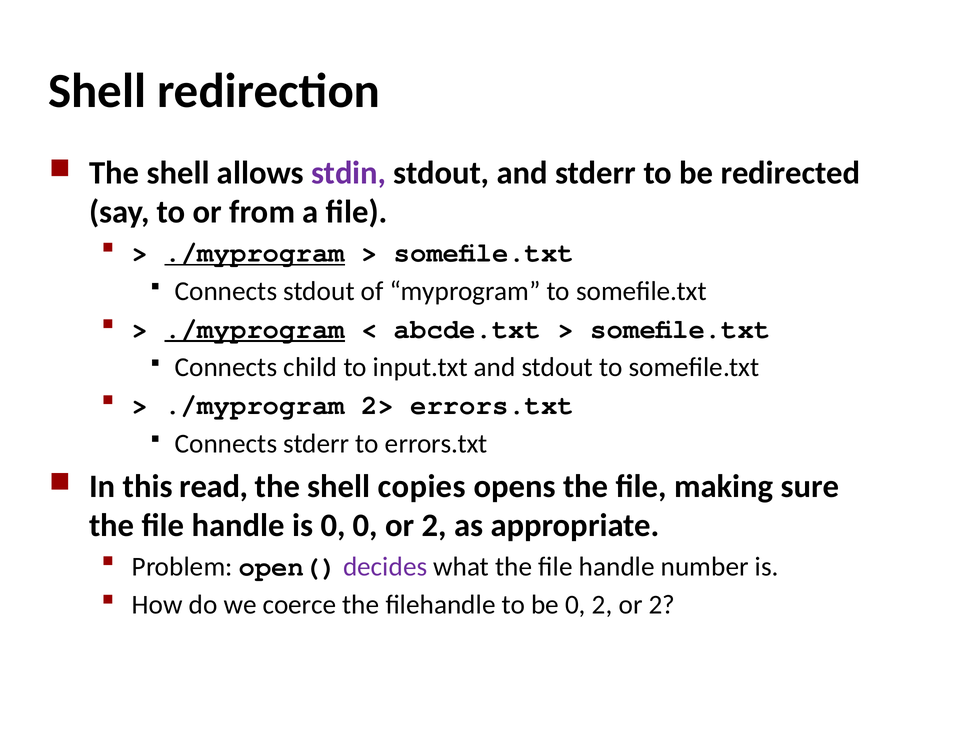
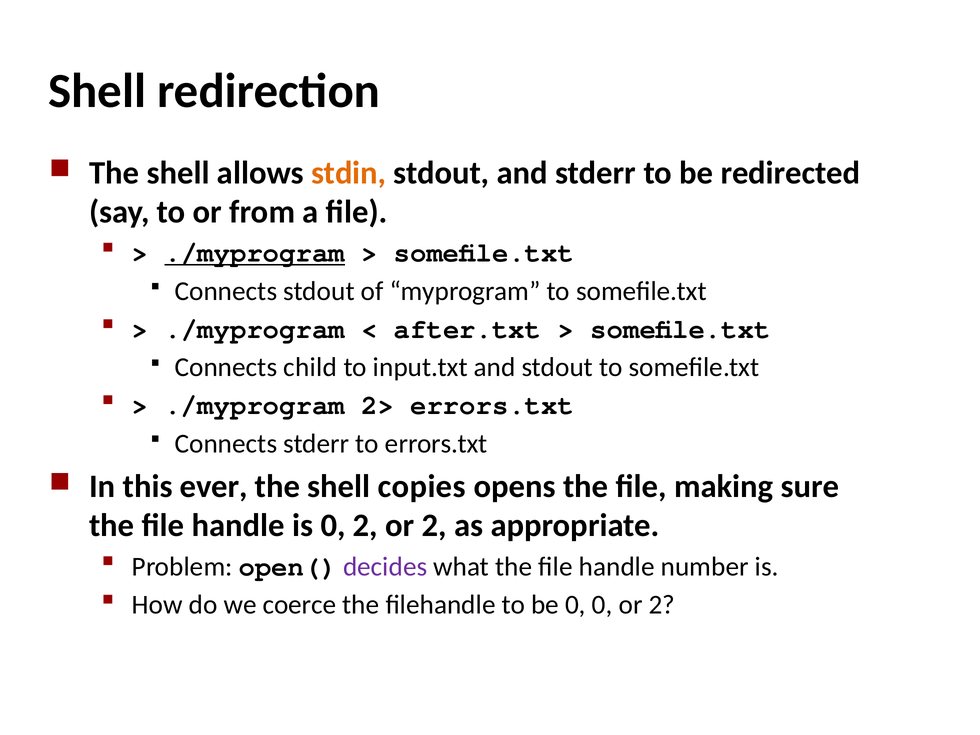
stdin colour: purple -> orange
./myprogram at (255, 329) underline: present -> none
abcde.txt: abcde.txt -> after.txt
read: read -> ever
0 0: 0 -> 2
0 2: 2 -> 0
